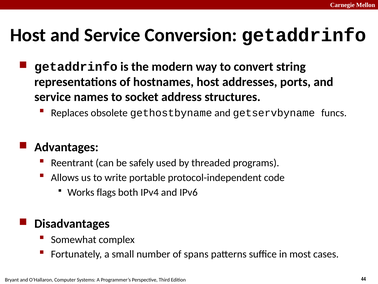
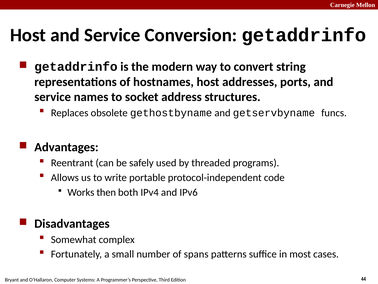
flags: flags -> then
